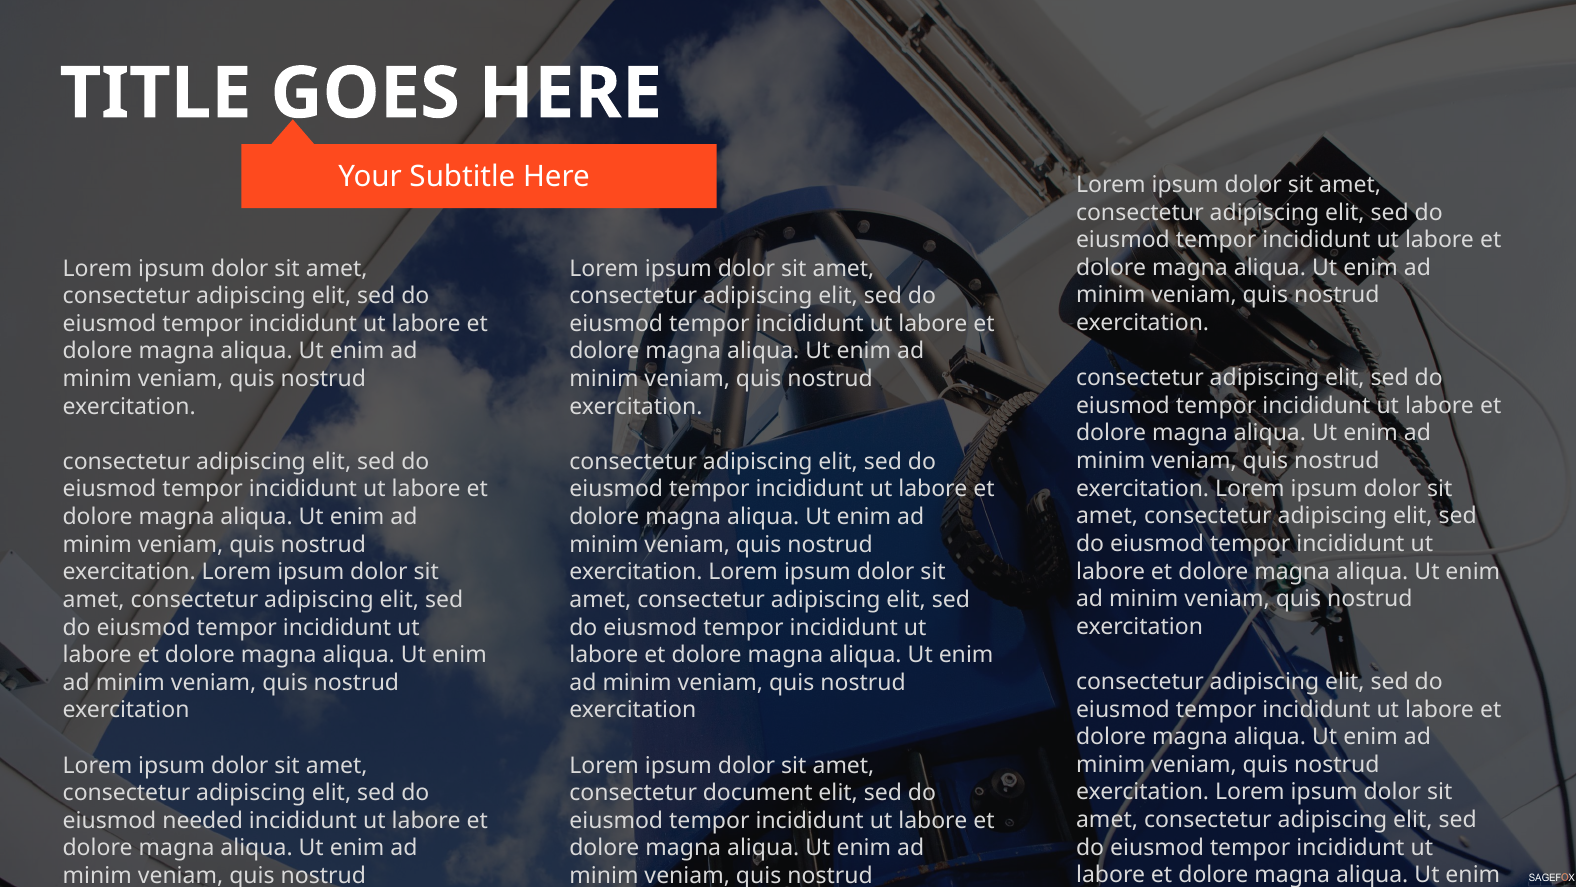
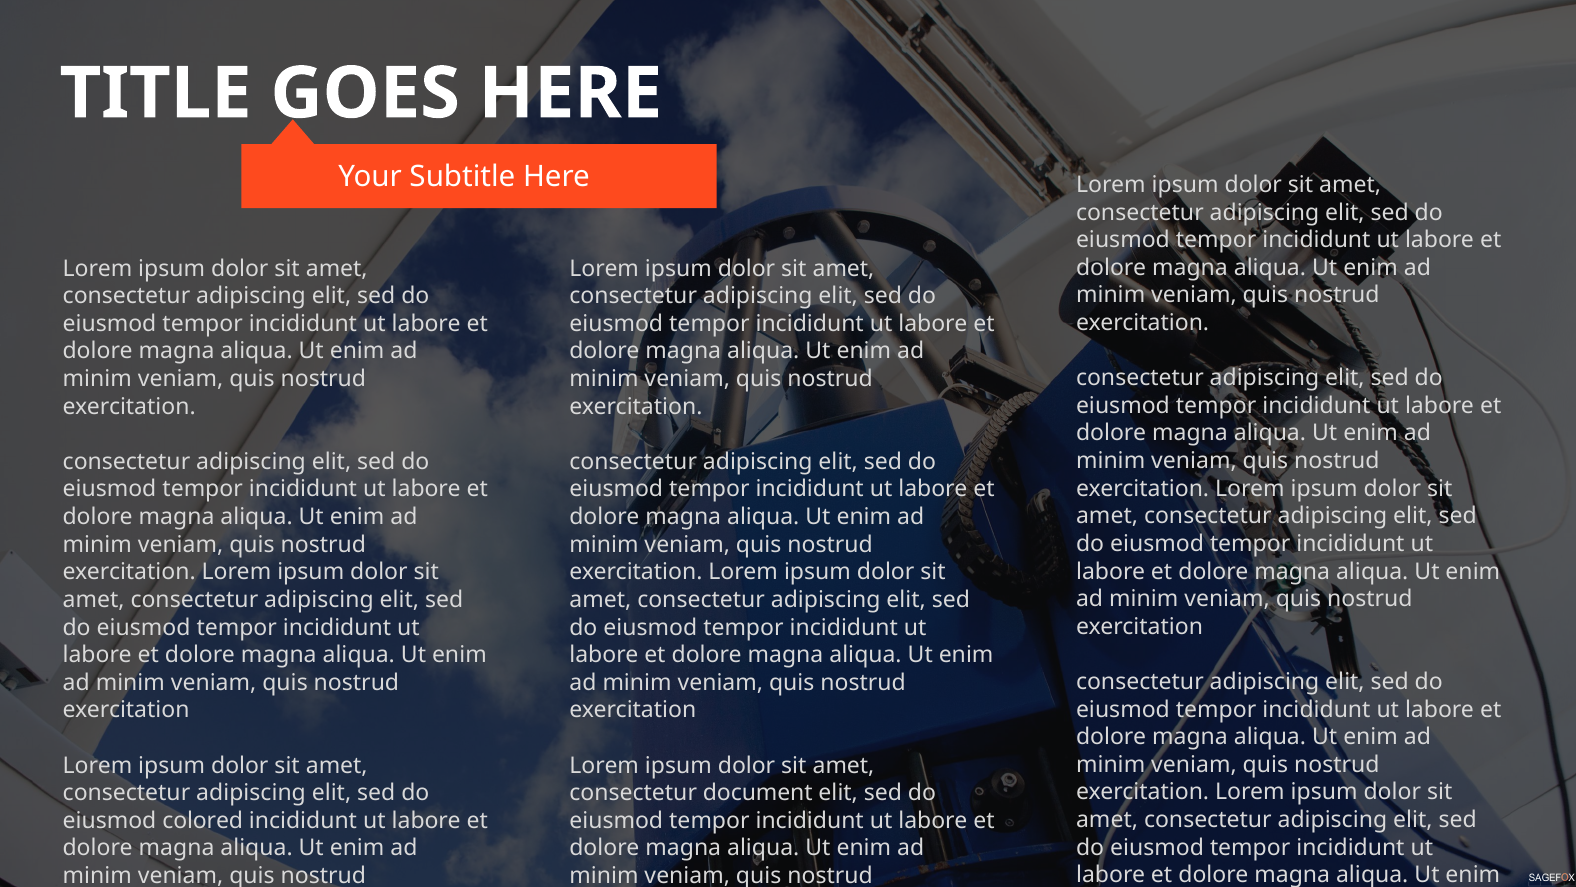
needed: needed -> colored
